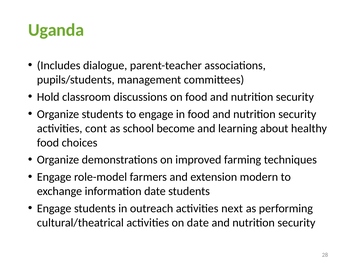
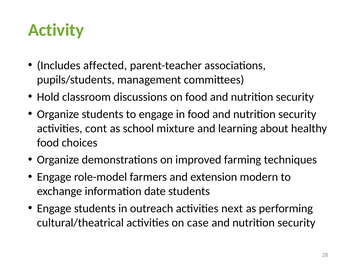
Uganda: Uganda -> Activity
dialogue: dialogue -> affected
become: become -> mixture
on date: date -> case
